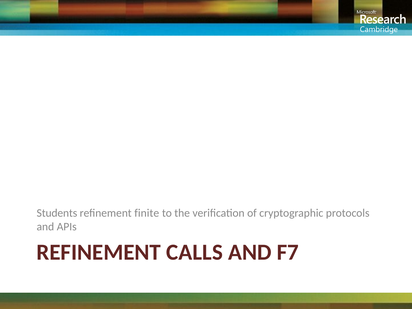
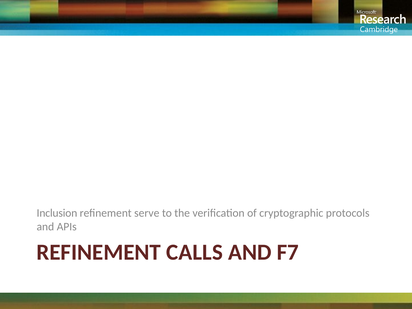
Students: Students -> Inclusion
finite: finite -> serve
